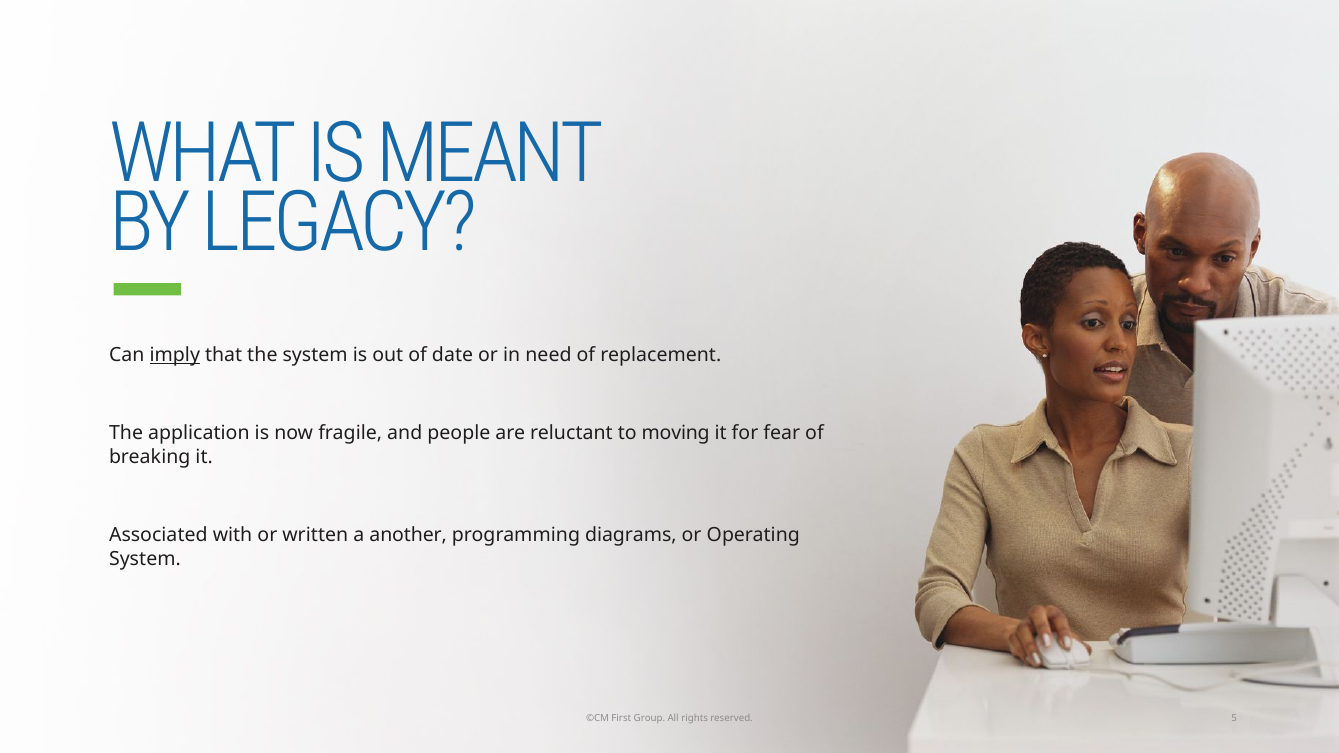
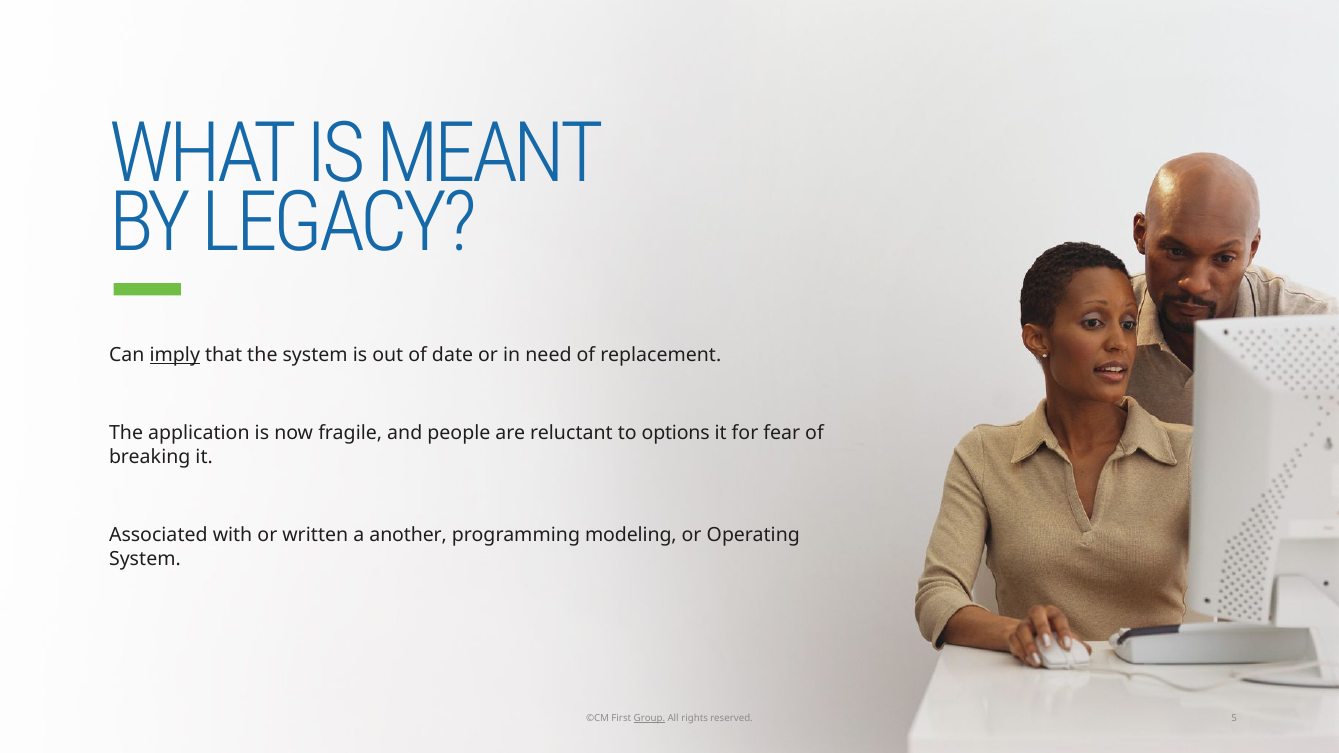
moving: moving -> options
diagrams: diagrams -> modeling
Group underline: none -> present
